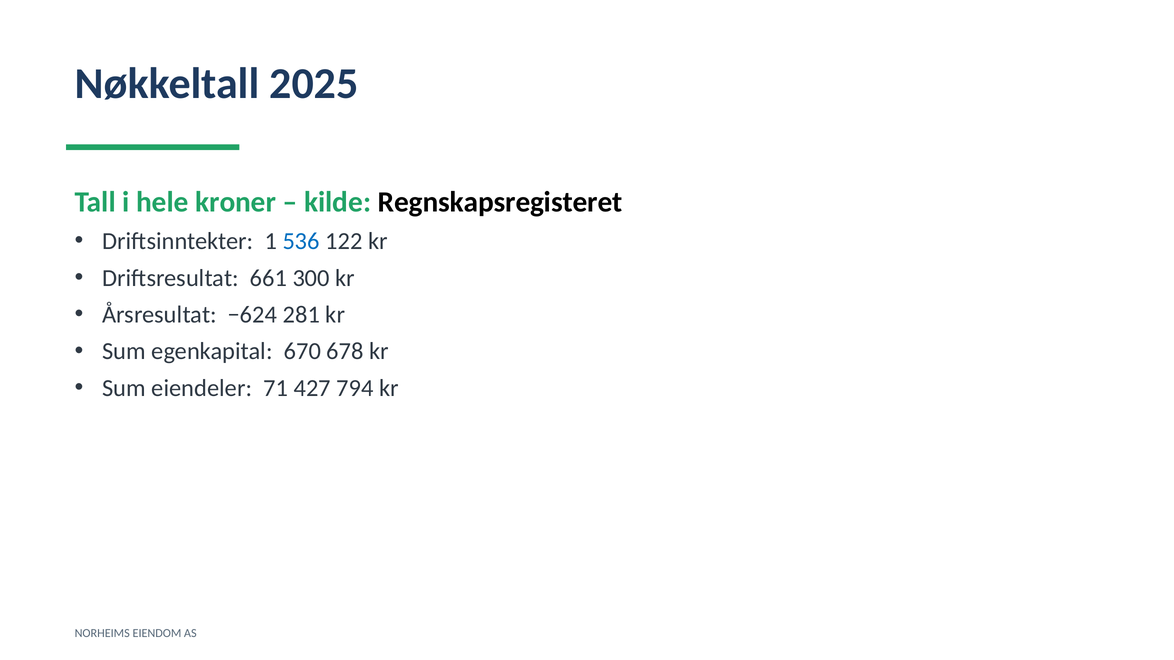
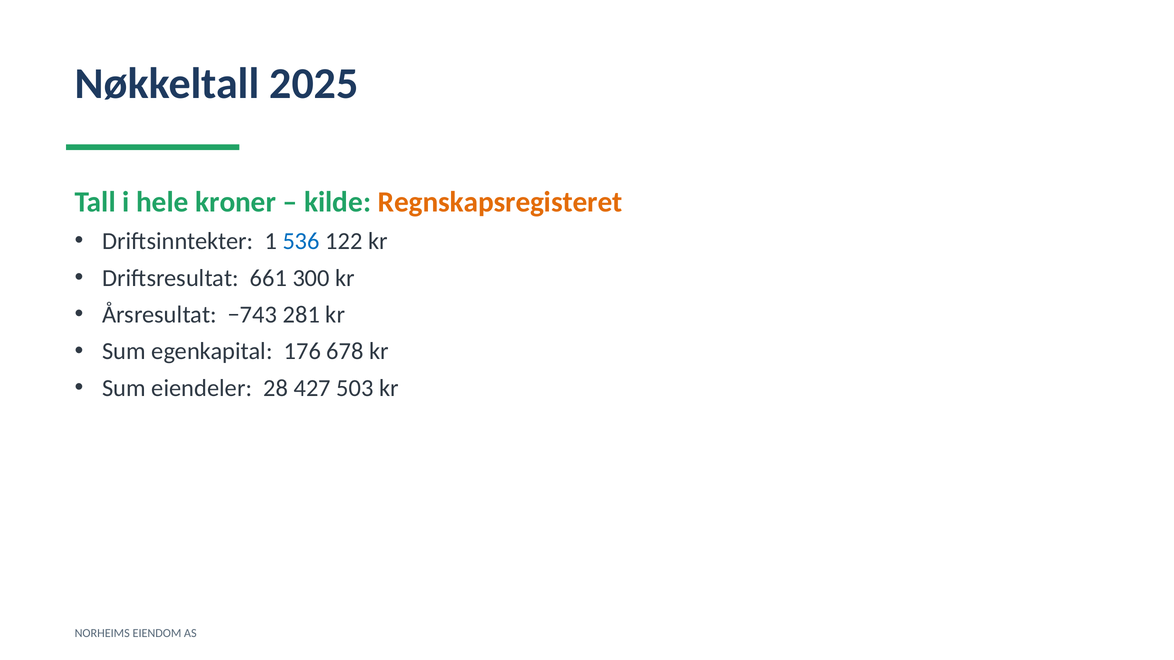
Regnskapsregisteret colour: black -> orange
−624: −624 -> −743
670: 670 -> 176
71: 71 -> 28
794: 794 -> 503
